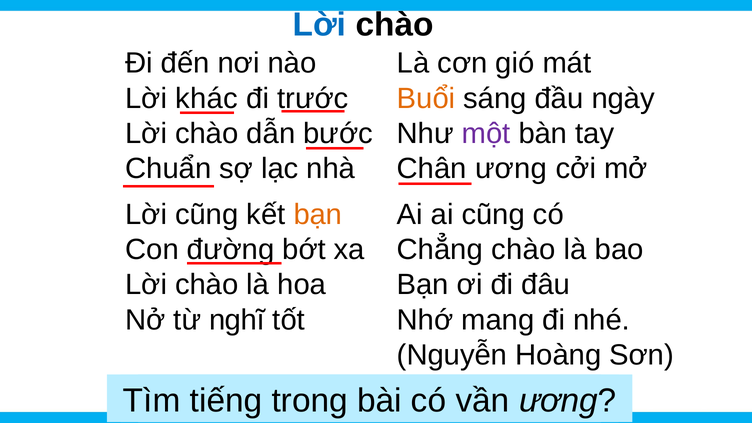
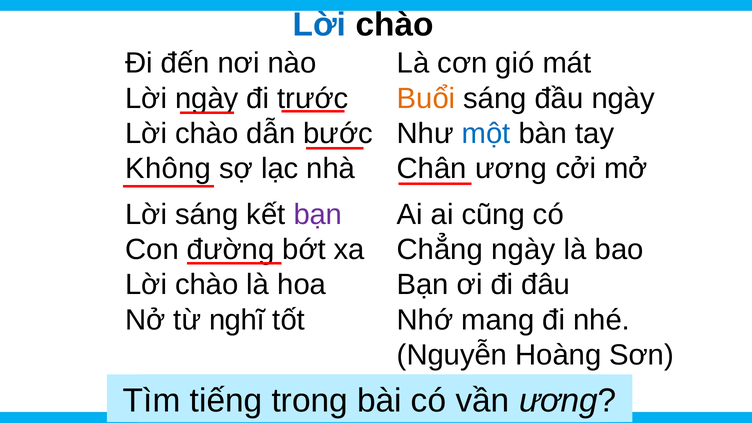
Lời khác: khác -> ngày
một colour: purple -> blue
Chuẩn: Chuẩn -> Không
Lời cũng: cũng -> sáng
bạn at (318, 215) colour: orange -> purple
Chẳng chào: chào -> ngày
